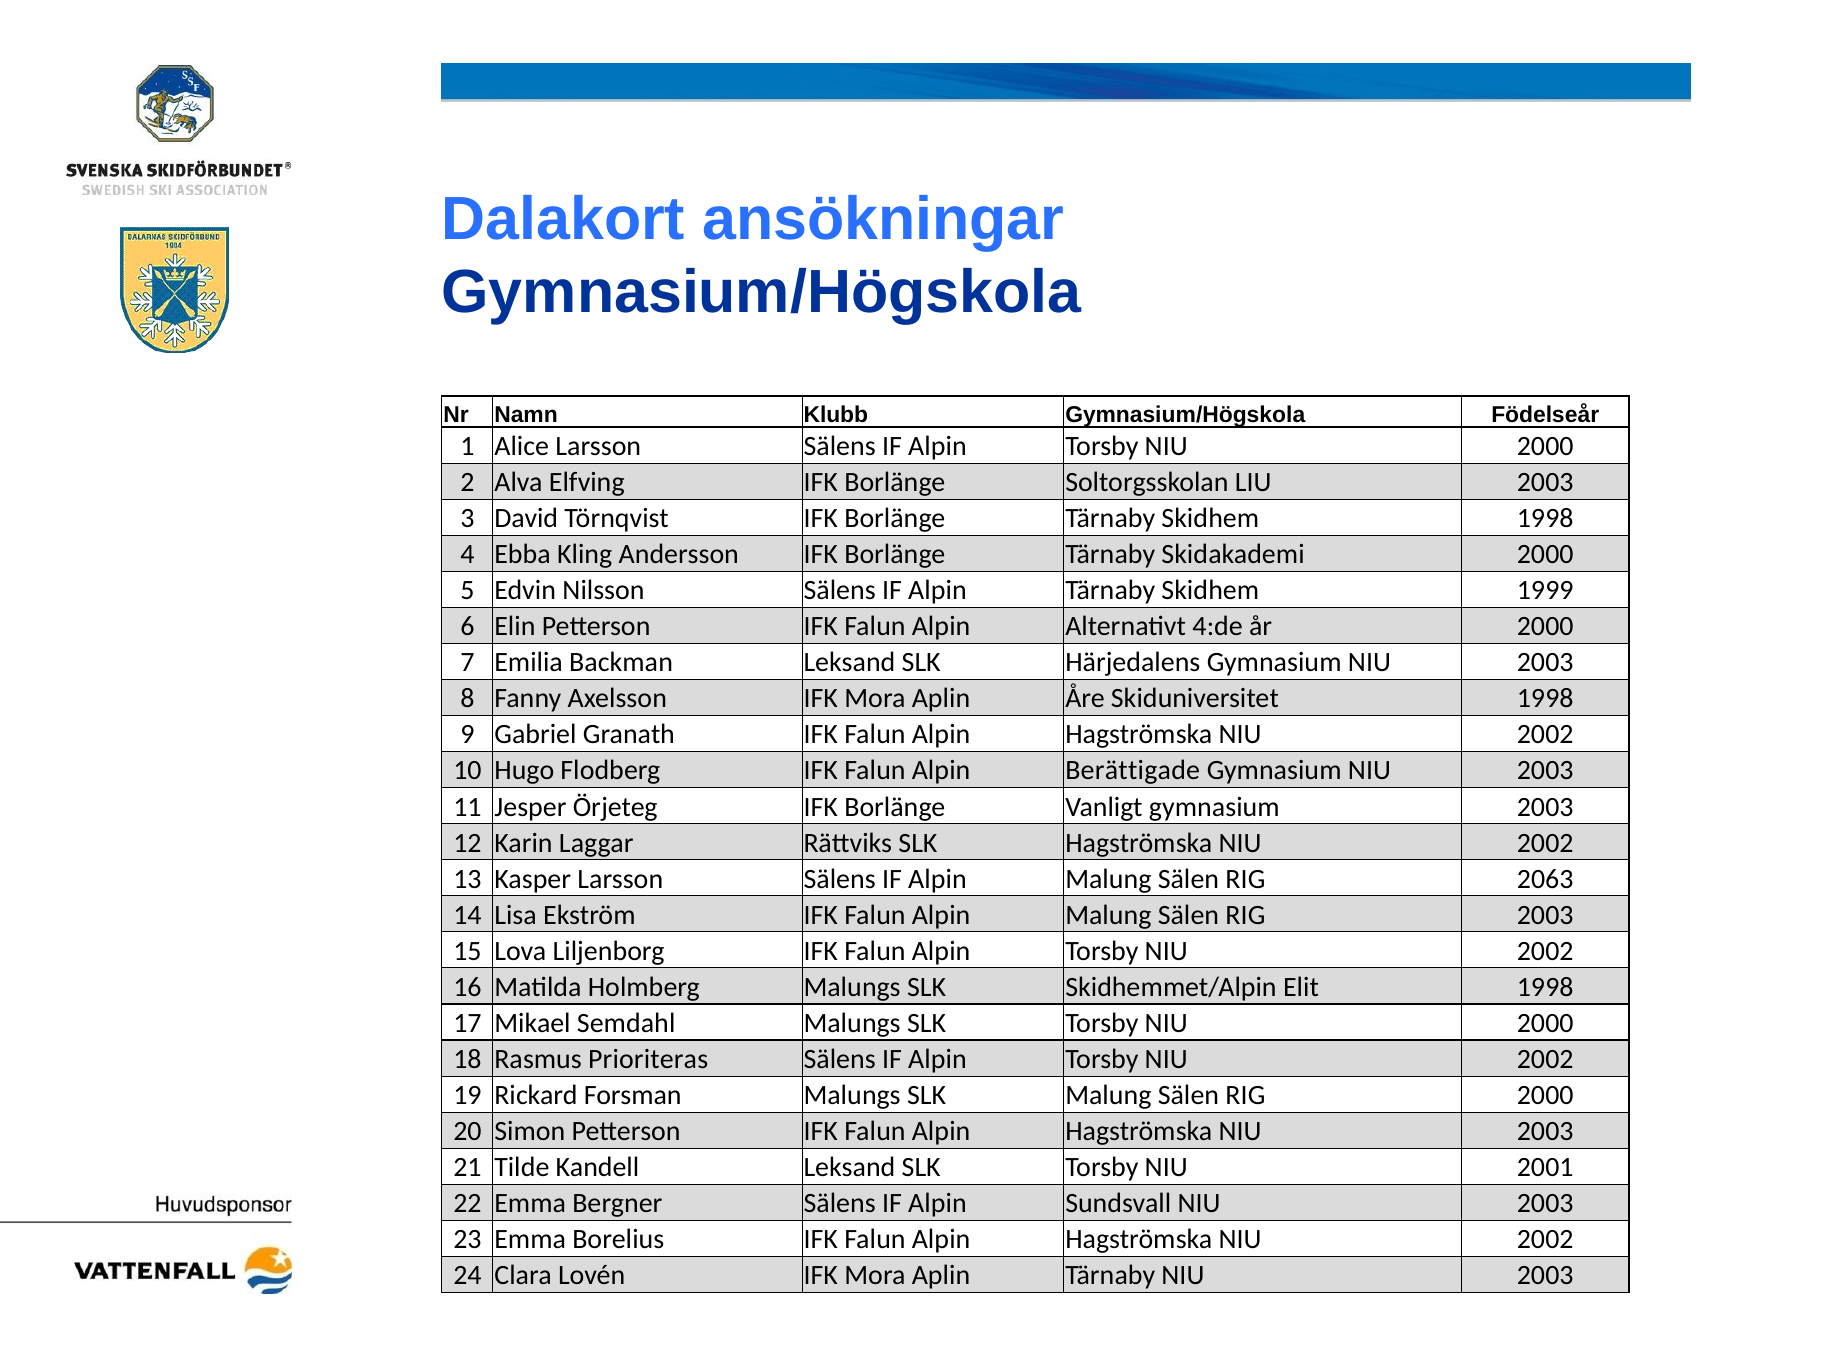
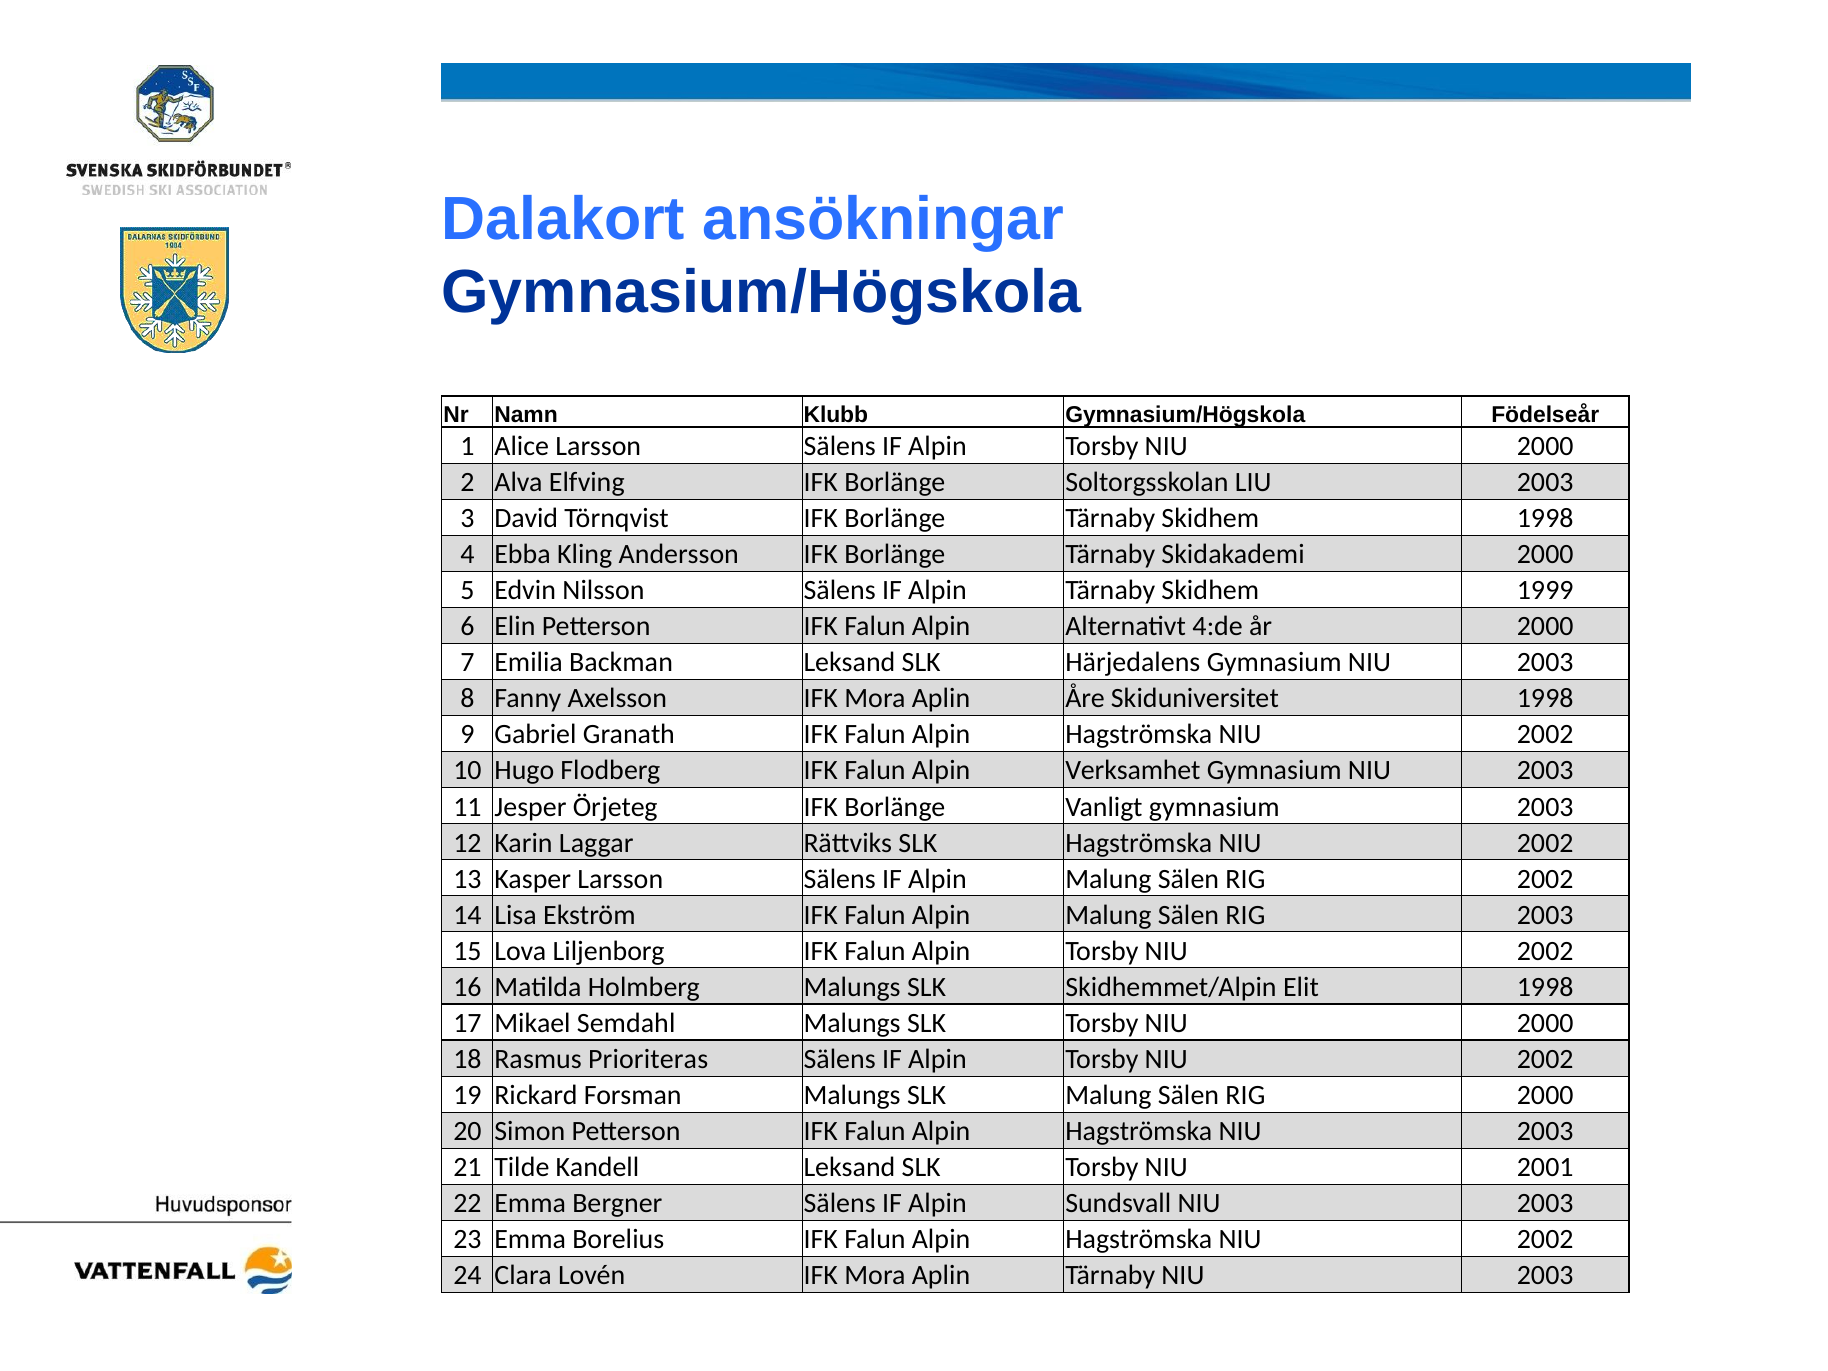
Berättigade: Berättigade -> Verksamhet
RIG 2063: 2063 -> 2002
